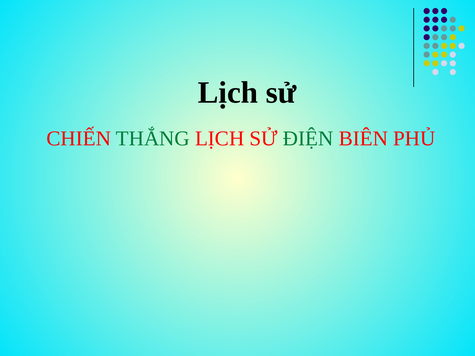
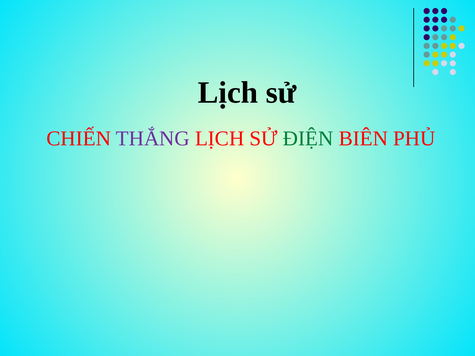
THẮNG colour: green -> purple
